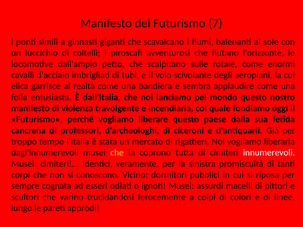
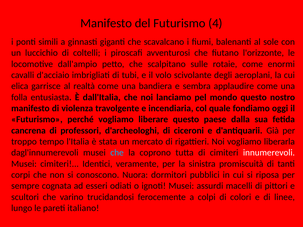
7: 7 -> 4
che at (117, 153) colour: yellow -> light blue
Vicino: Vicino -> Nuora
approdi: approdi -> italiano
